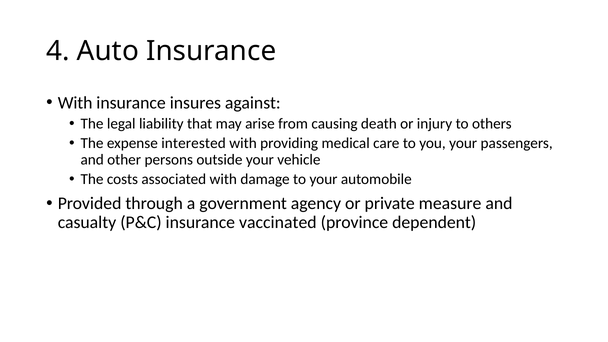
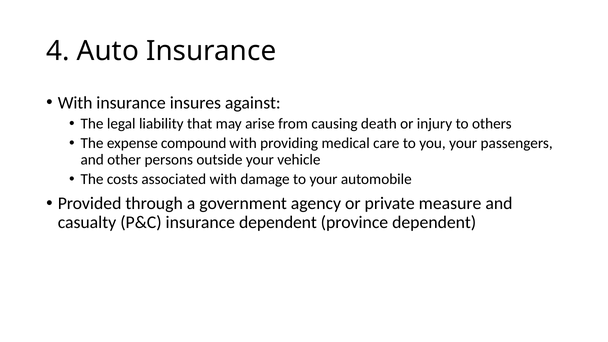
interested: interested -> compound
insurance vaccinated: vaccinated -> dependent
